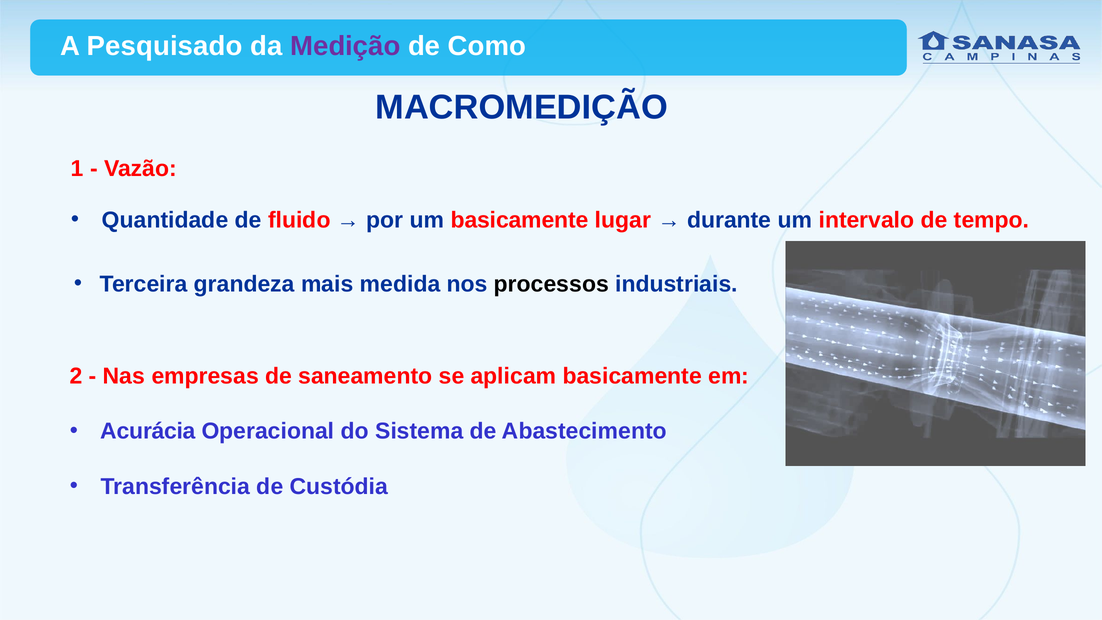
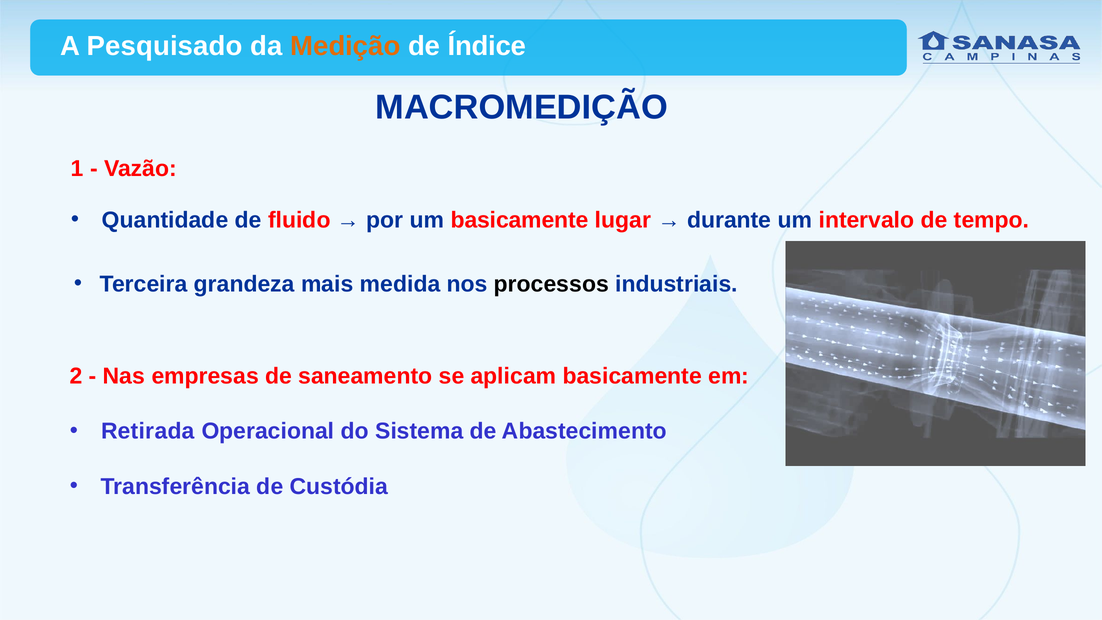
Medição colour: purple -> orange
Como: Como -> Índice
Acurácia: Acurácia -> Retirada
